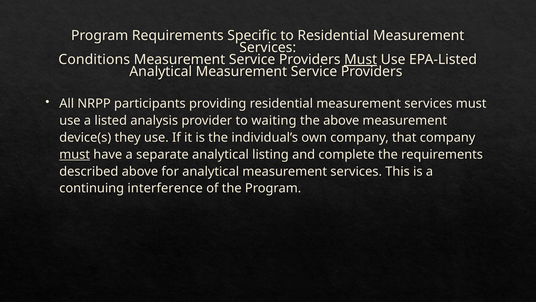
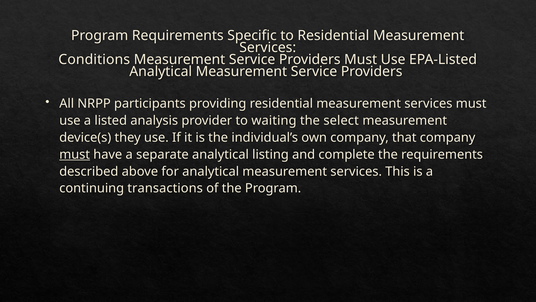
Must at (361, 59) underline: present -> none
the above: above -> select
interference: interference -> transactions
